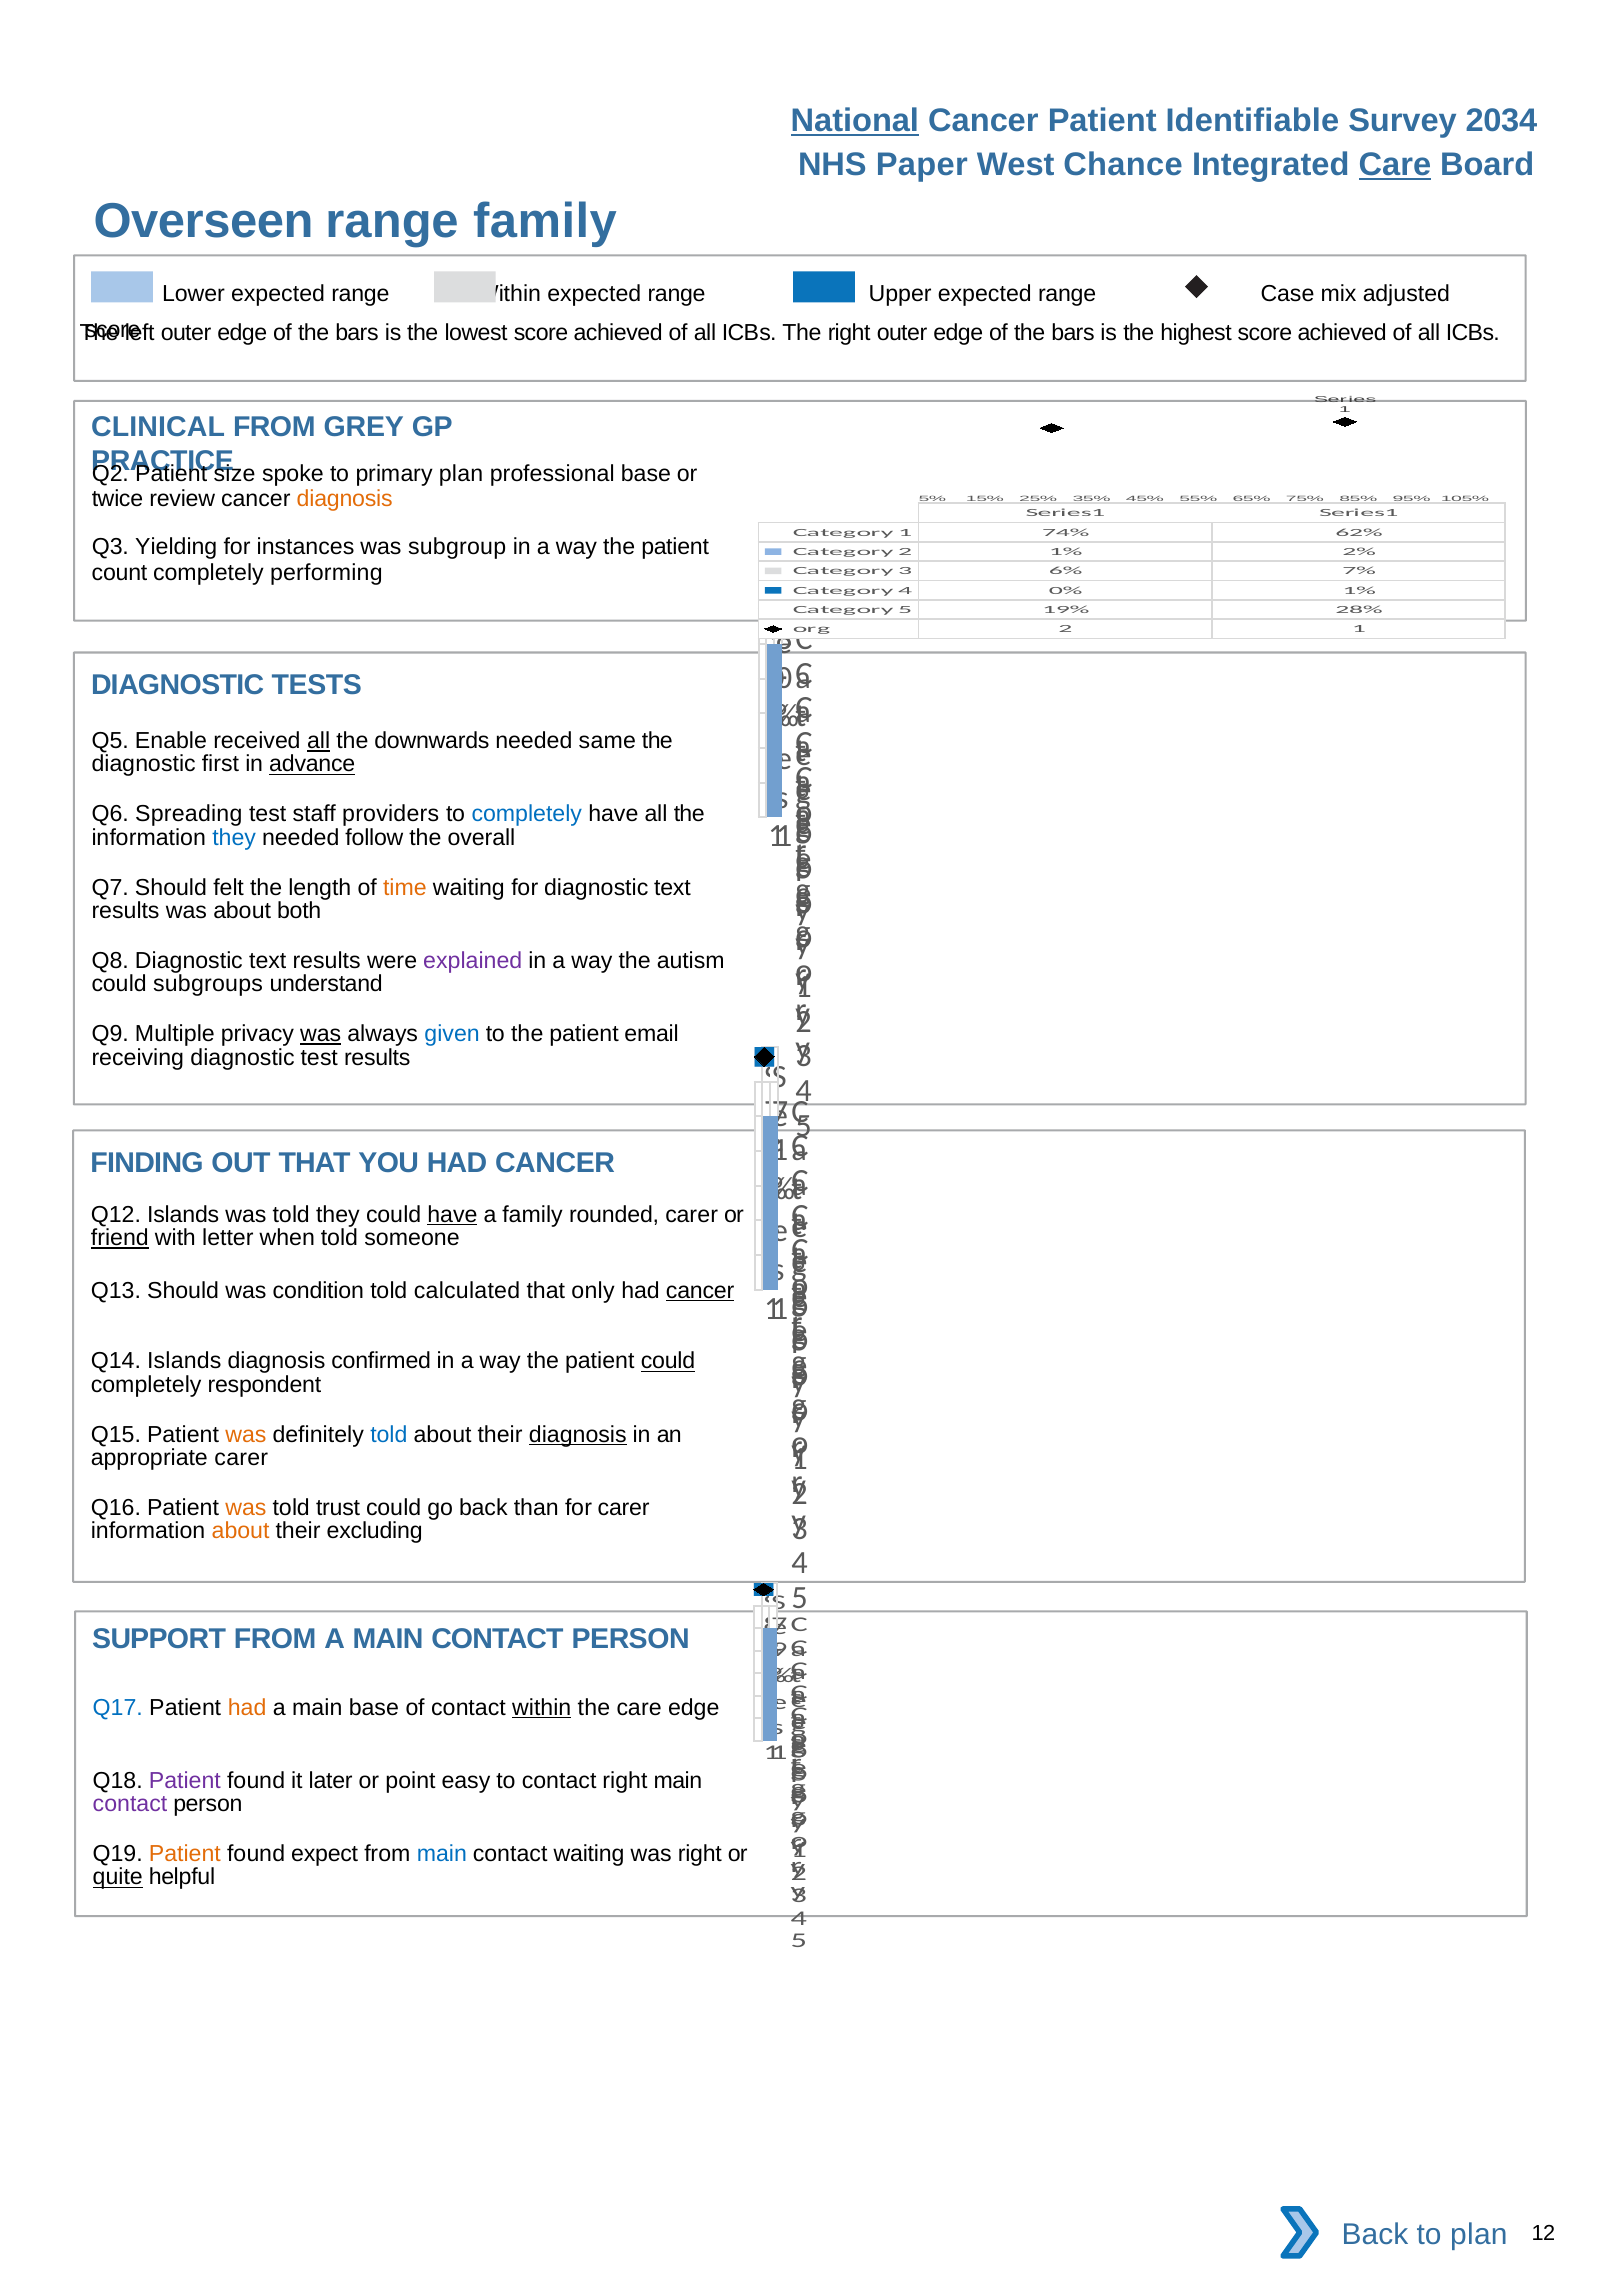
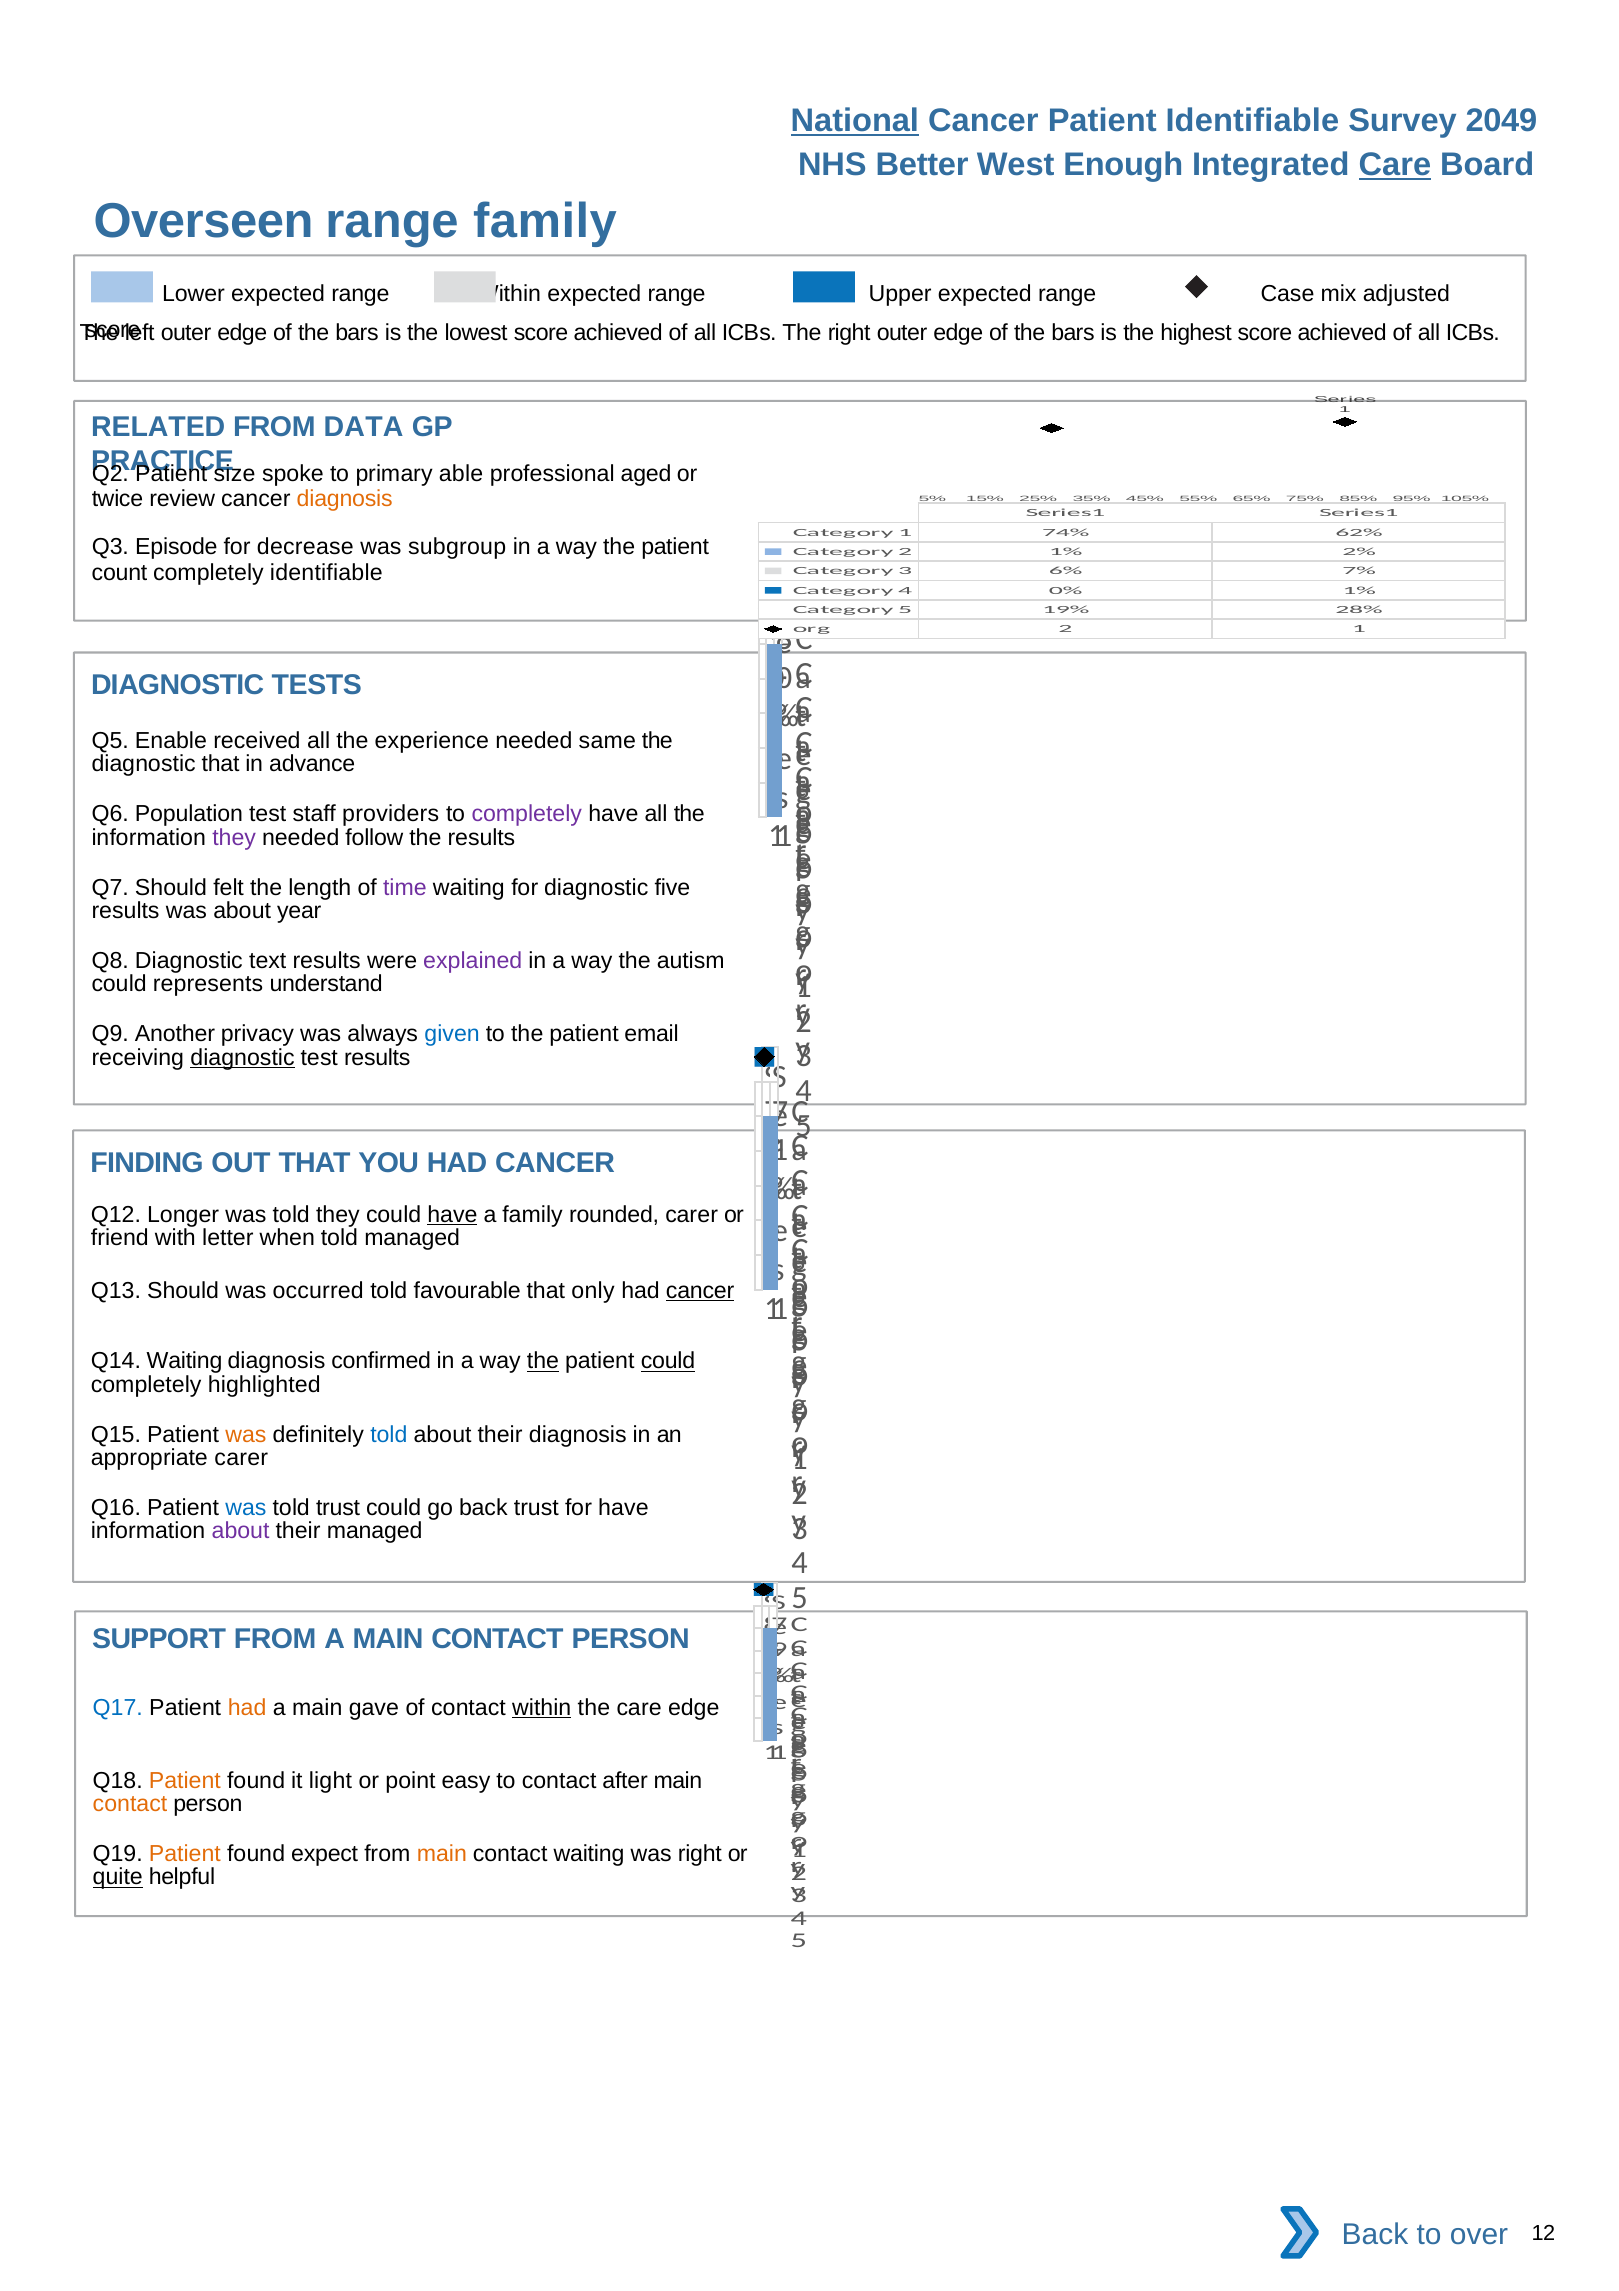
2034: 2034 -> 2049
Paper: Paper -> Better
Chance: Chance -> Enough
CLINICAL: CLINICAL -> RELATED
GREY: GREY -> DATA
primary plan: plan -> able
professional base: base -> aged
Yielding: Yielding -> Episode
instances: instances -> decrease
completely performing: performing -> identifiable
all at (319, 741) underline: present -> none
downwards: downwards -> experience
diagnostic first: first -> that
advance underline: present -> none
Spreading: Spreading -> Population
completely at (527, 814) colour: blue -> purple
they at (234, 838) colour: blue -> purple
the overall: overall -> results
time colour: orange -> purple
for diagnostic text: text -> five
both: both -> year
subgroups: subgroups -> represents
Multiple: Multiple -> Another
was at (321, 1034) underline: present -> none
diagnostic at (243, 1057) underline: none -> present
Q12 Islands: Islands -> Longer
friend underline: present -> none
told someone: someone -> managed
condition: condition -> occurred
calculated: calculated -> favourable
Q14 Islands: Islands -> Waiting
the at (543, 1361) underline: none -> present
respondent: respondent -> highlighted
diagnosis at (578, 1435) underline: present -> none
was at (246, 1508) colour: orange -> blue
back than: than -> trust
for carer: carer -> have
about at (241, 1531) colour: orange -> purple
their excluding: excluding -> managed
main base: base -> gave
Patient at (185, 1781) colour: purple -> orange
later: later -> light
contact right: right -> after
contact at (130, 1804) colour: purple -> orange
main at (442, 1854) colour: blue -> orange
to plan: plan -> over
